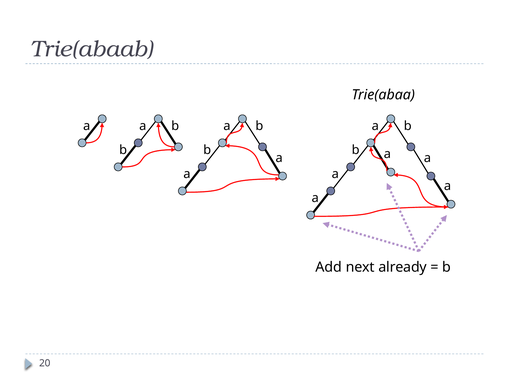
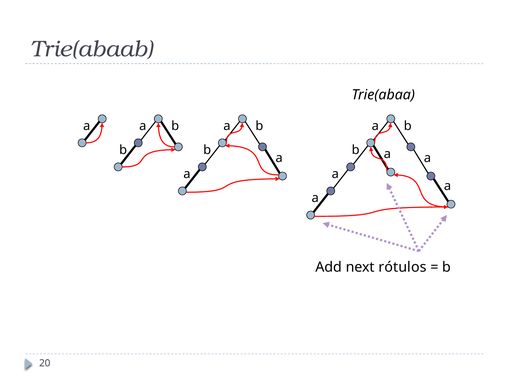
already: already -> rótulos
